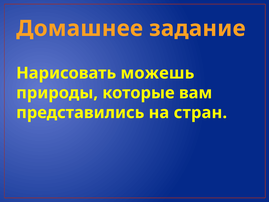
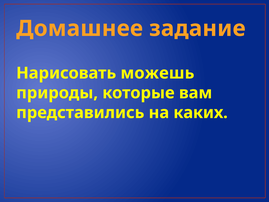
стран: стран -> каких
